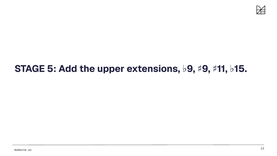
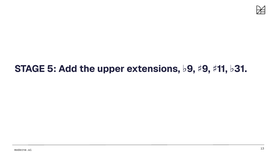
15: 15 -> 31
